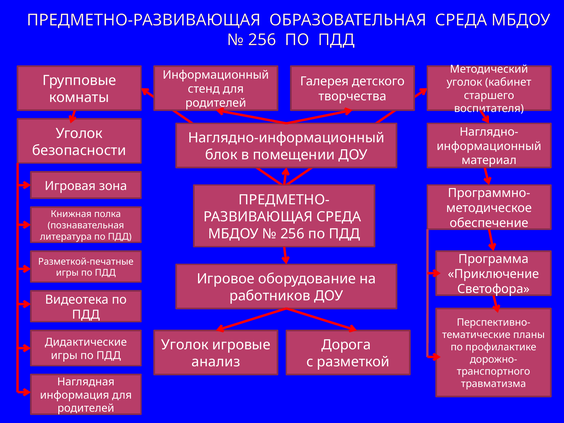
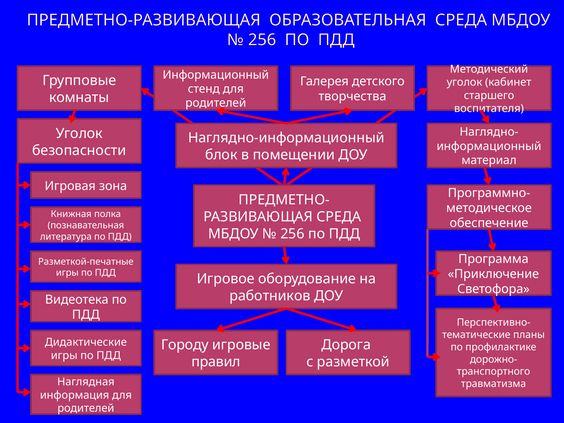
Уголок at (185, 345): Уголок -> Городу
анализ: анализ -> правил
